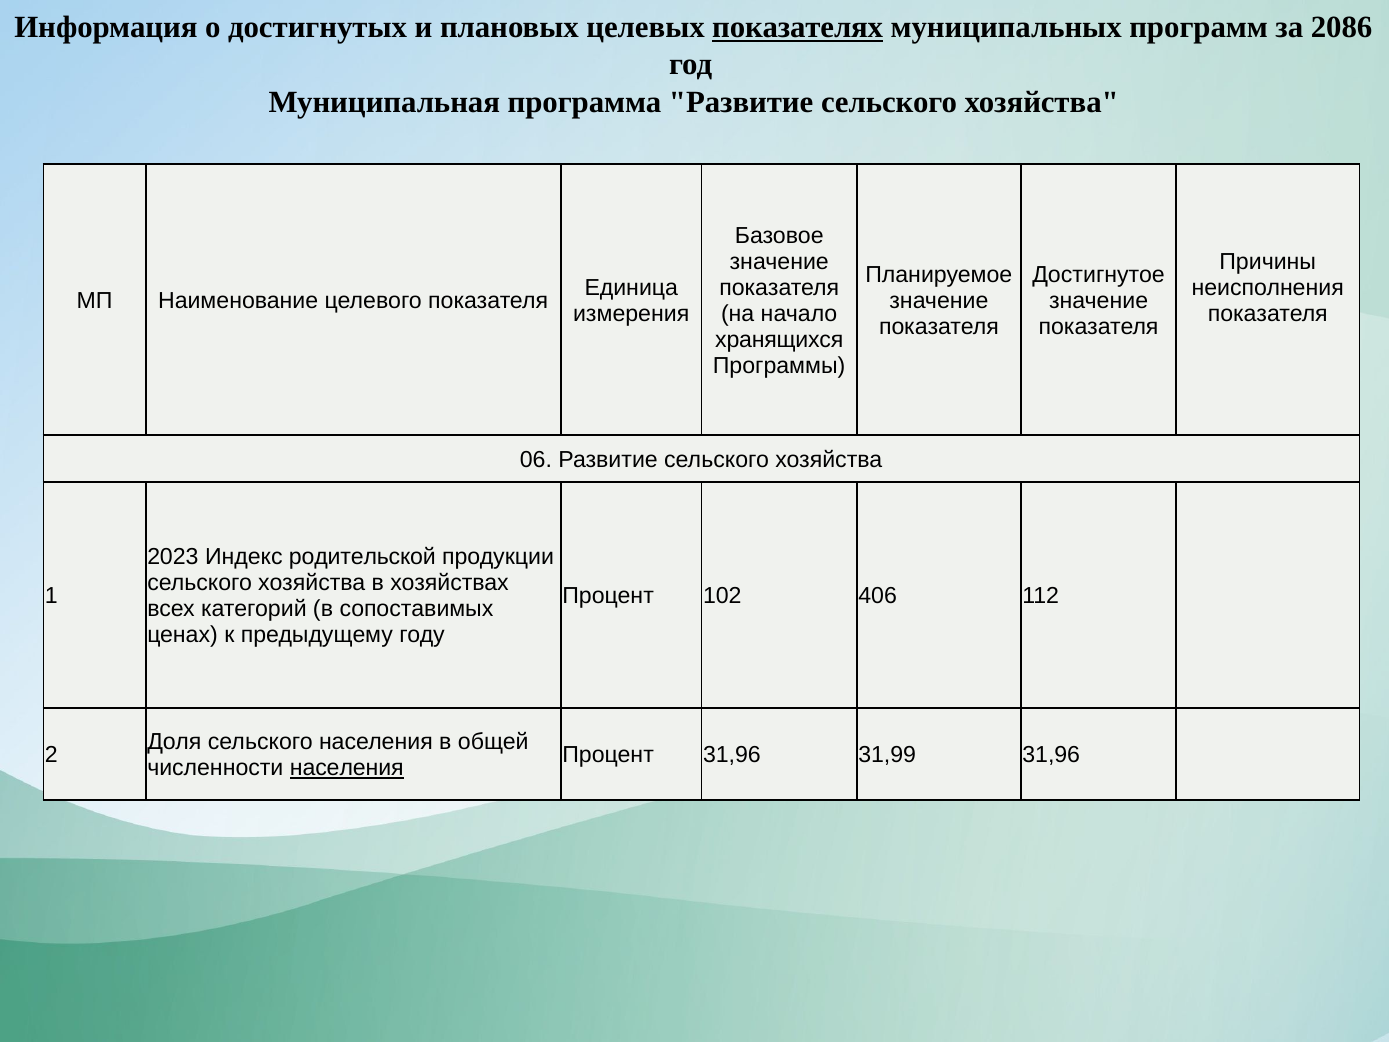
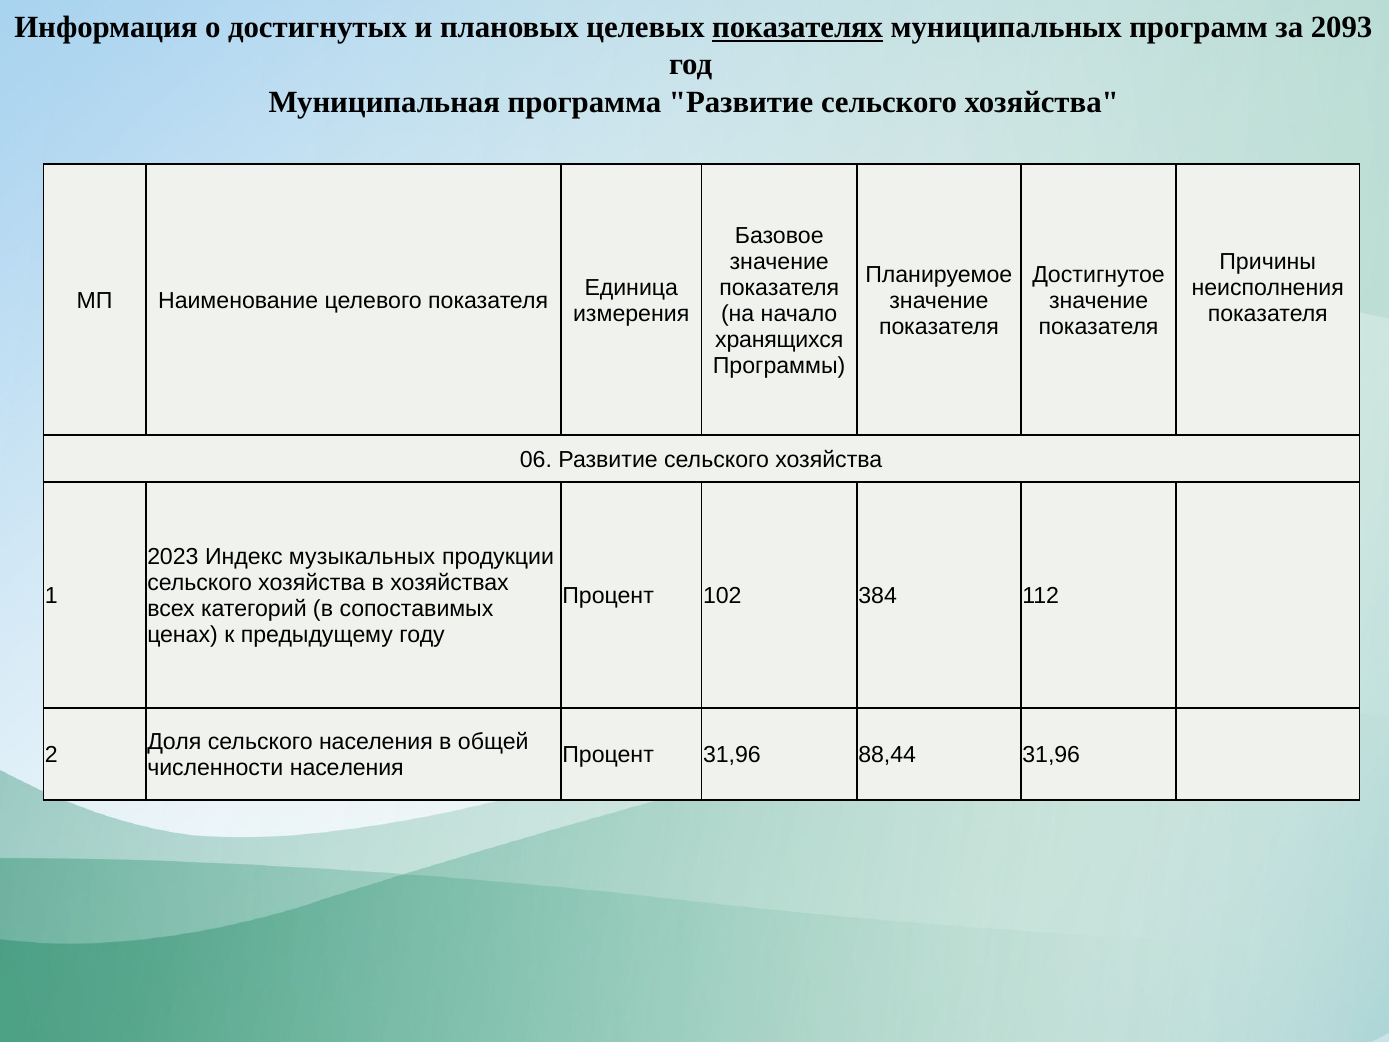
2086: 2086 -> 2093
родительской: родительской -> музыкальных
406: 406 -> 384
31,99: 31,99 -> 88,44
населения at (347, 768) underline: present -> none
